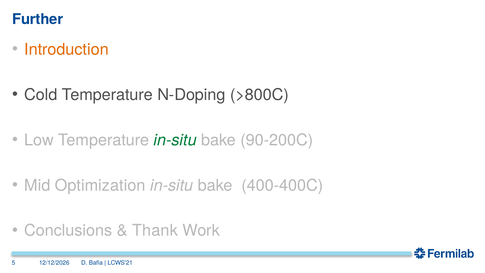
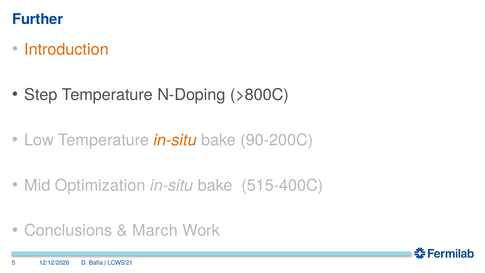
Cold: Cold -> Step
in-situ at (175, 140) colour: green -> orange
400-400C: 400-400C -> 515-400C
Thank: Thank -> March
